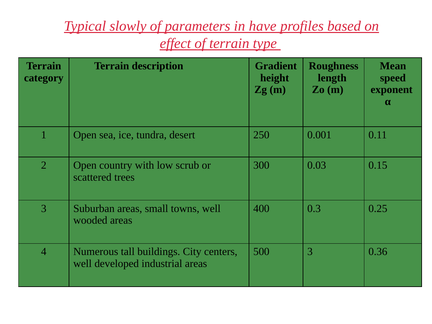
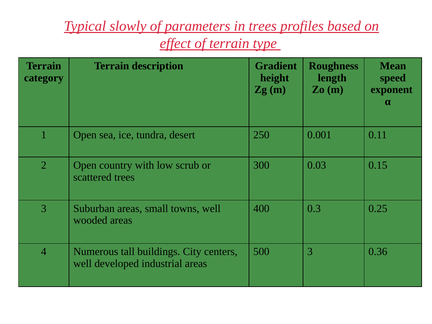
in have: have -> trees
